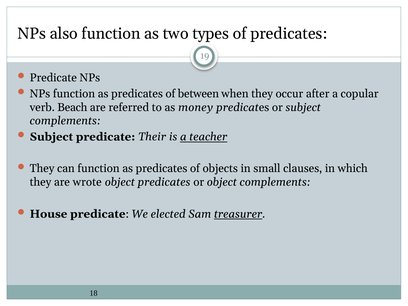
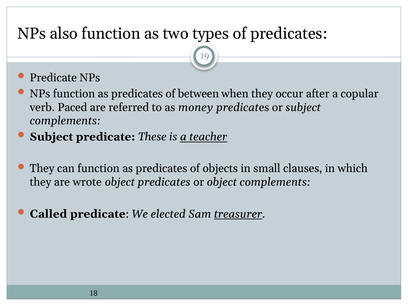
Beach: Beach -> Paced
Their: Their -> These
House: House -> Called
